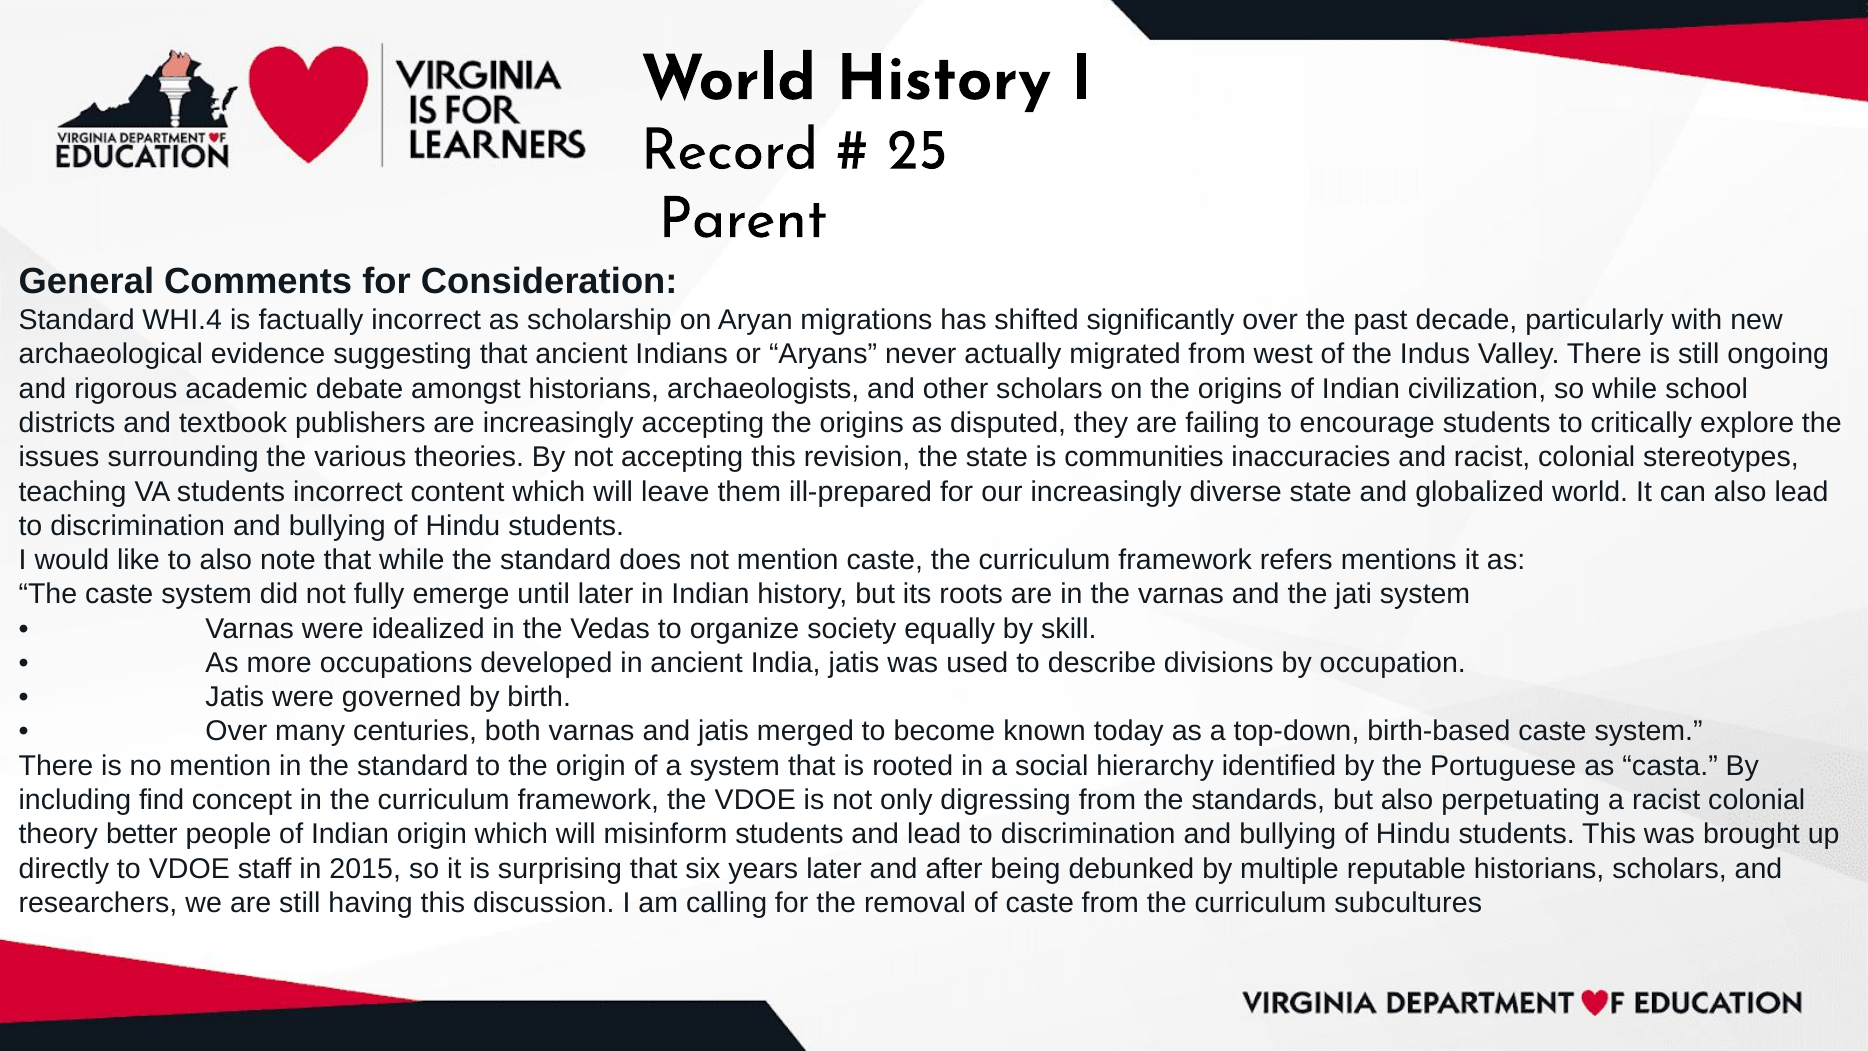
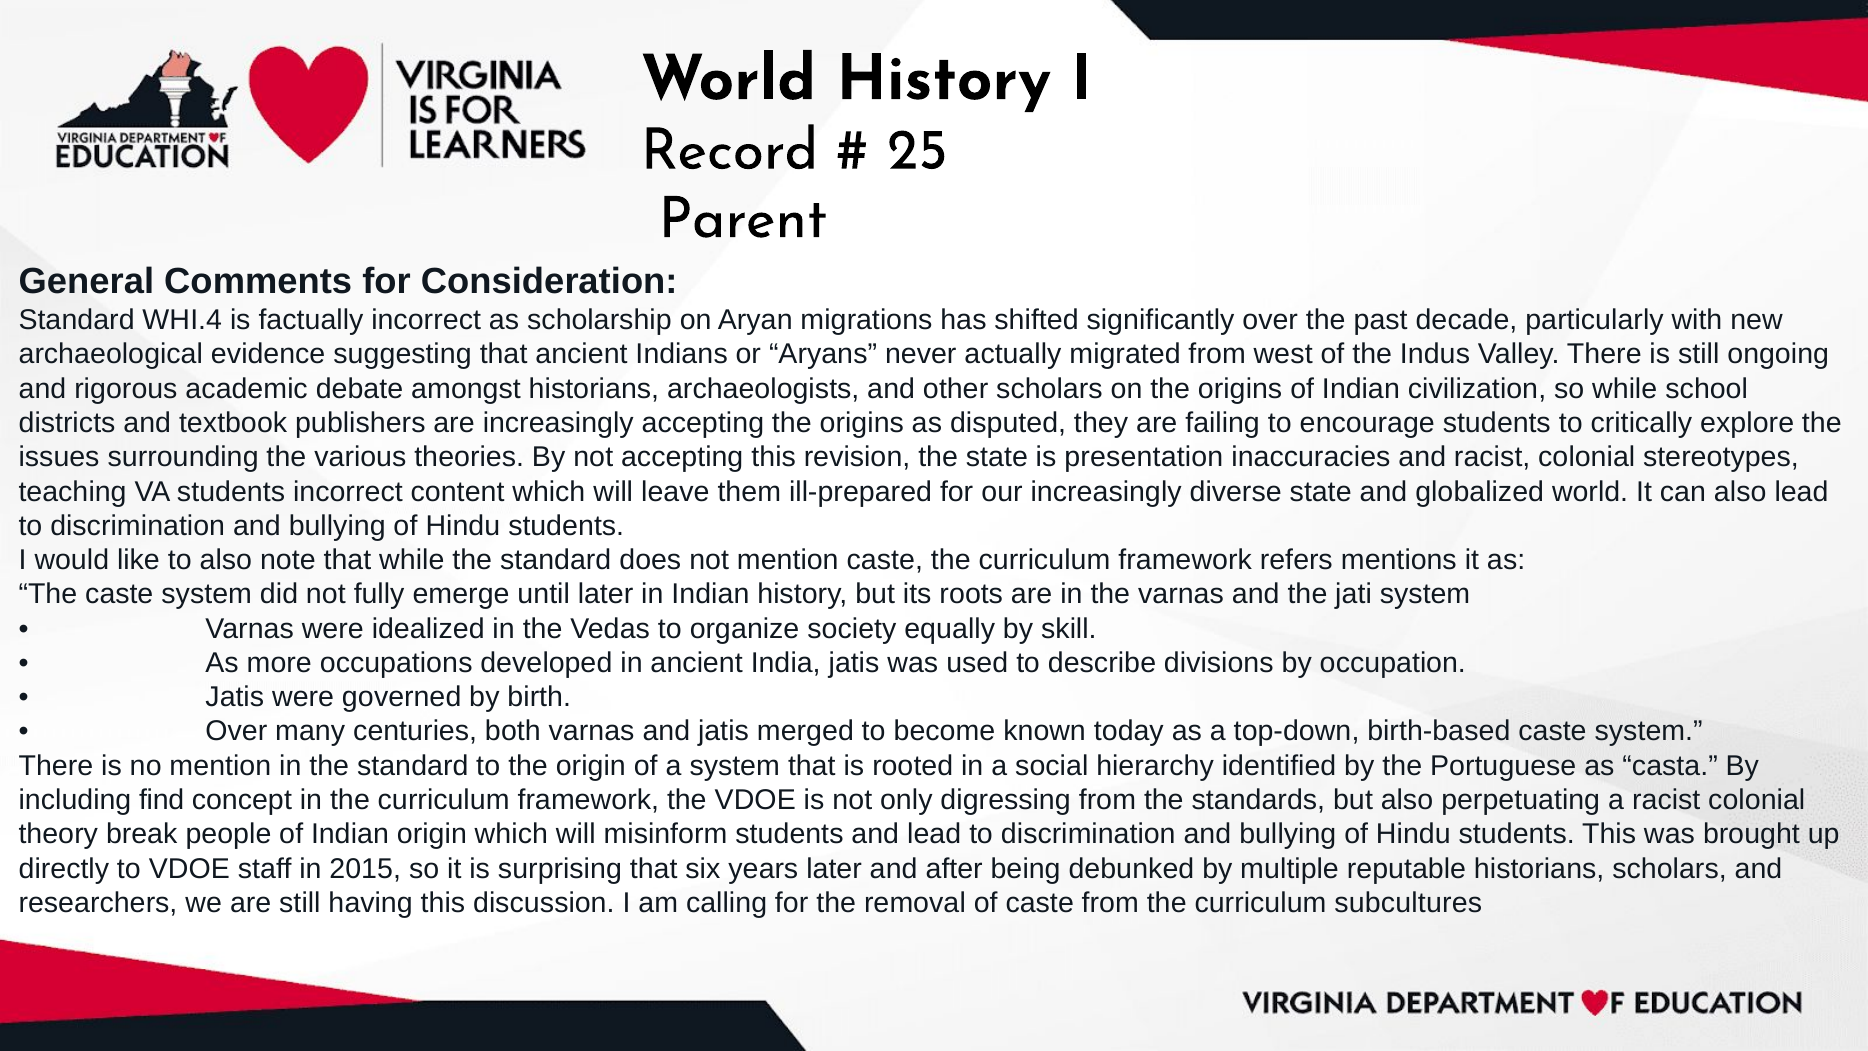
communities: communities -> presentation
better: better -> break
